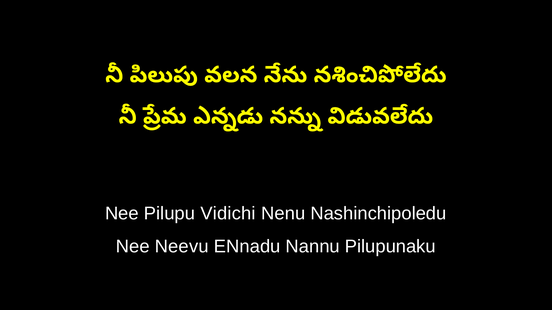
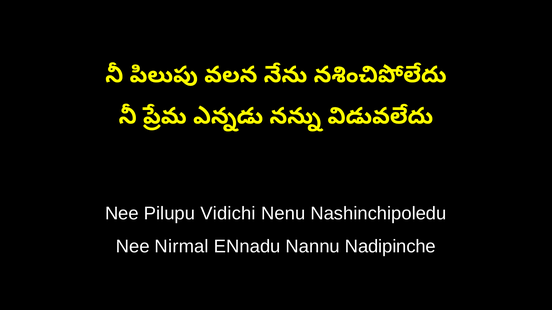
Neevu: Neevu -> Nirmal
Pilupunaku: Pilupunaku -> Nadipinche
